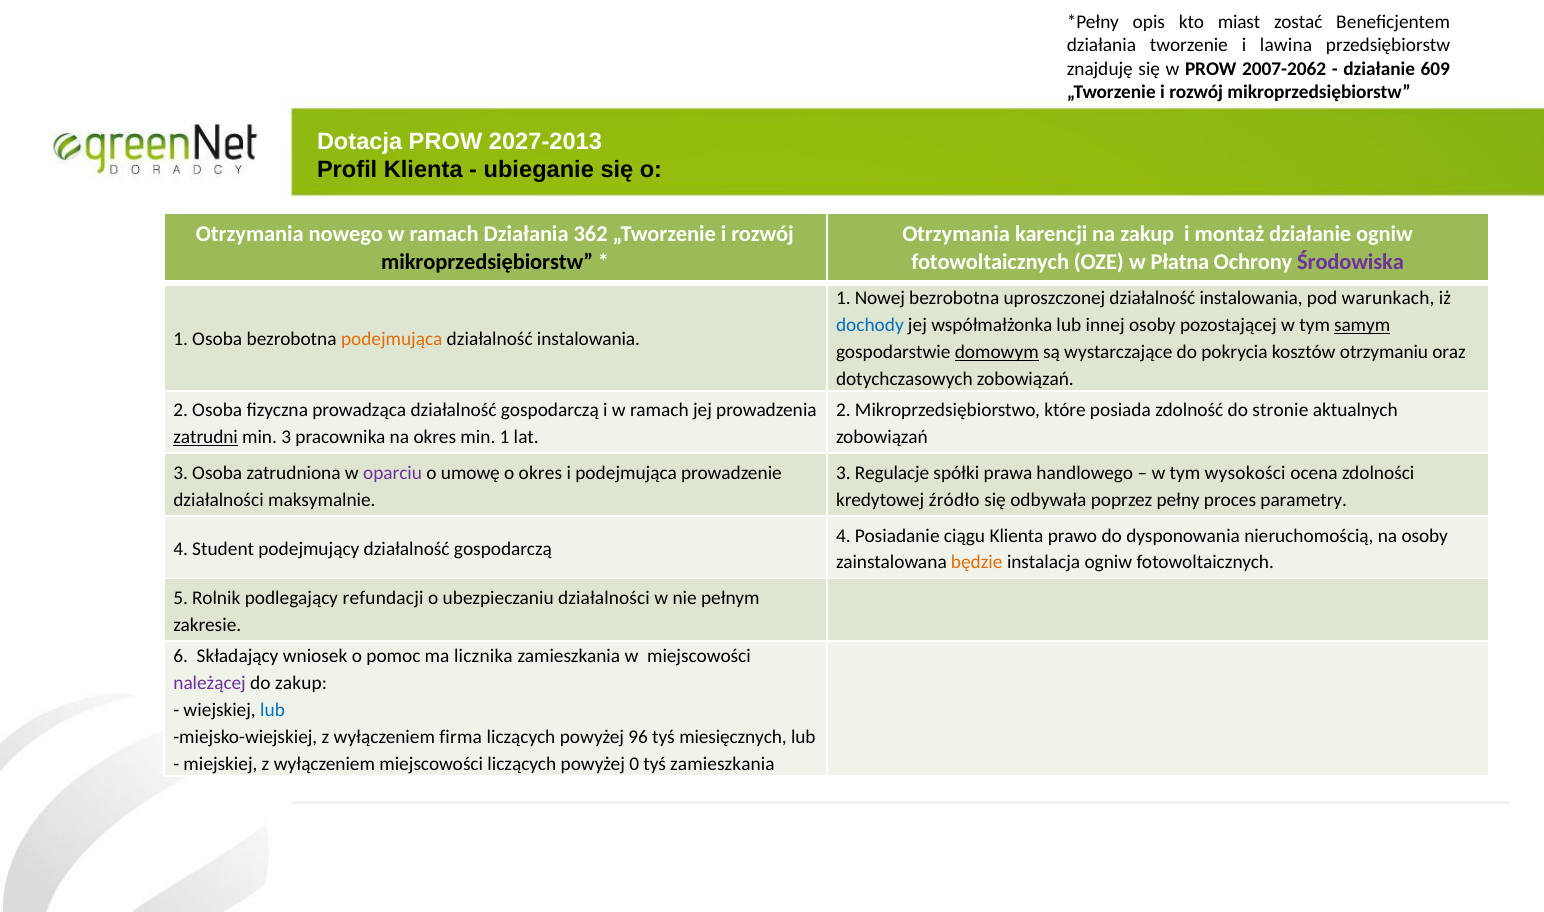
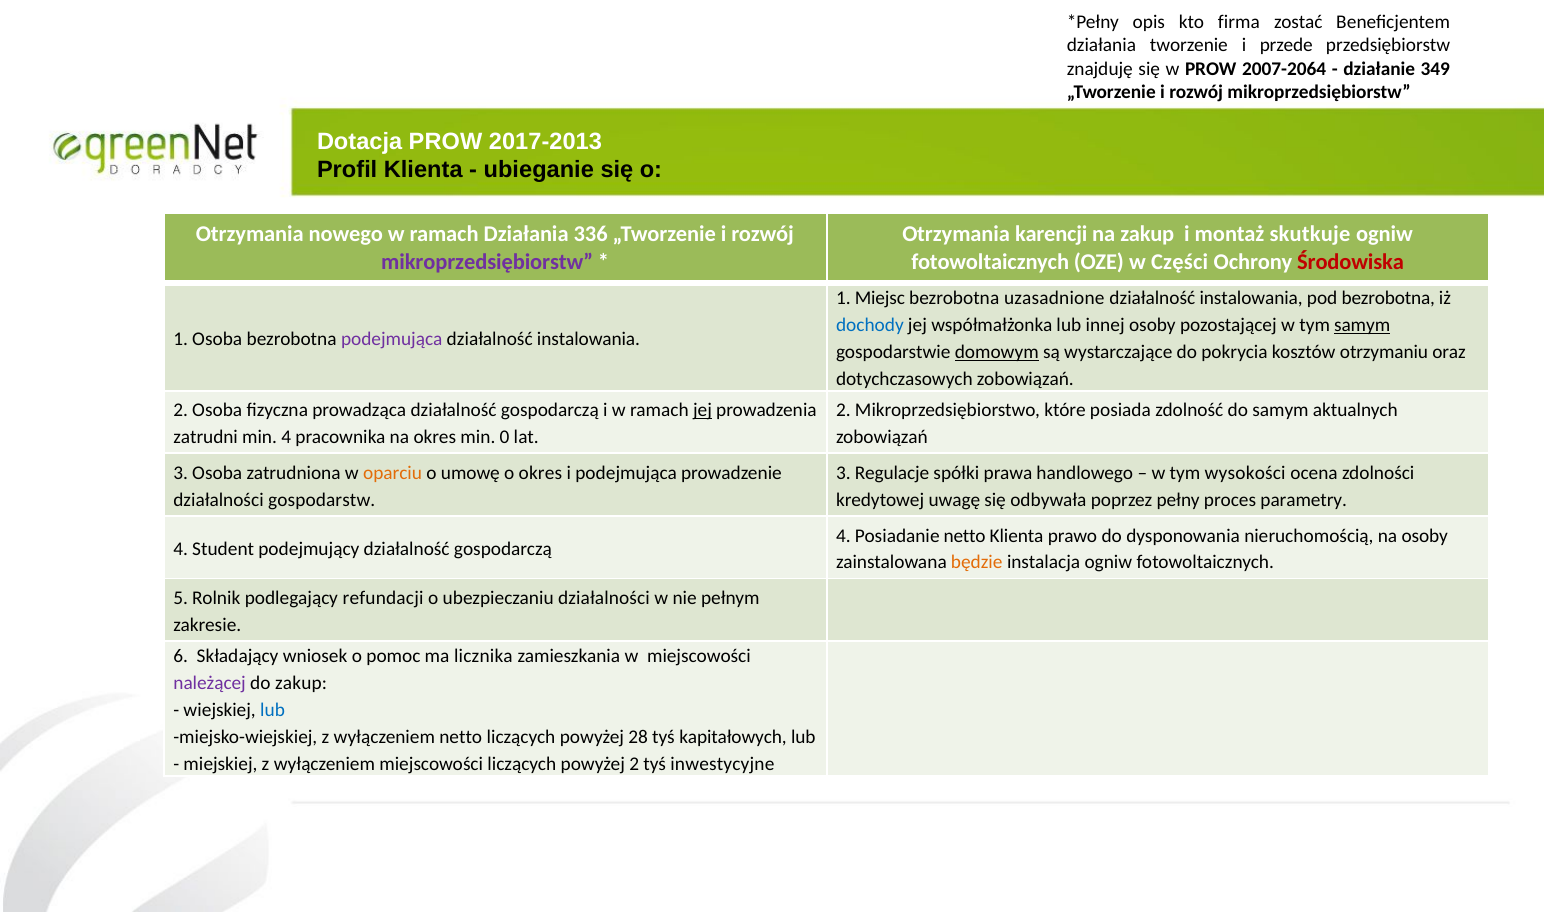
miast: miast -> firma
lawina: lawina -> przede
2007-2062: 2007-2062 -> 2007-2064
609: 609 -> 349
2027-2013: 2027-2013 -> 2017-2013
362: 362 -> 336
montaż działanie: działanie -> skutkuje
mikroprzedsiębiorstw at (487, 262) colour: black -> purple
Płatna: Płatna -> Części
Środowiska colour: purple -> red
Nowej: Nowej -> Miejsc
uproszczonej: uproszczonej -> uzasadnione
pod warunkach: warunkach -> bezrobotna
podejmująca at (392, 339) colour: orange -> purple
jej at (702, 410) underline: none -> present
do stronie: stronie -> samym
zatrudni underline: present -> none
min 3: 3 -> 4
min 1: 1 -> 0
oparciu colour: purple -> orange
maksymalnie: maksymalnie -> gospodarstw
źródło: źródło -> uwagę
Posiadanie ciągu: ciągu -> netto
wyłączeniem firma: firma -> netto
96: 96 -> 28
miesięcznych: miesięcznych -> kapitałowych
powyżej 0: 0 -> 2
tyś zamieszkania: zamieszkania -> inwestycyjne
